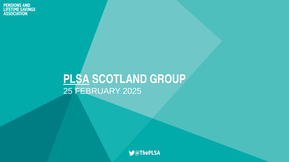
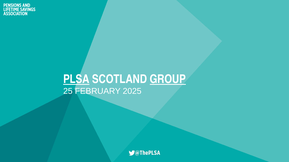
GROUP underline: none -> present
